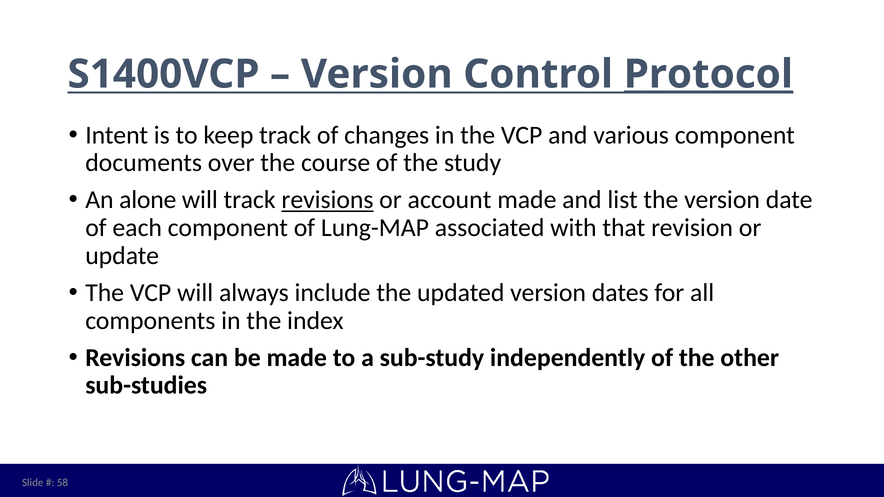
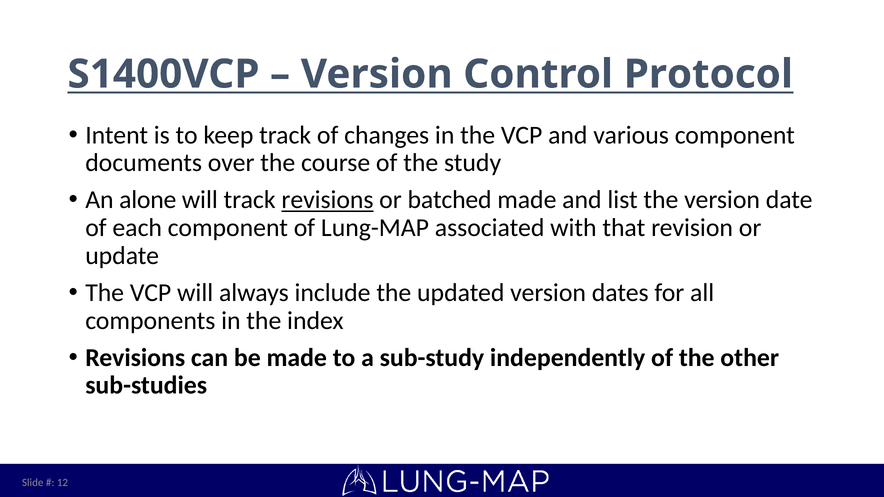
Protocol underline: present -> none
account: account -> batched
58: 58 -> 12
